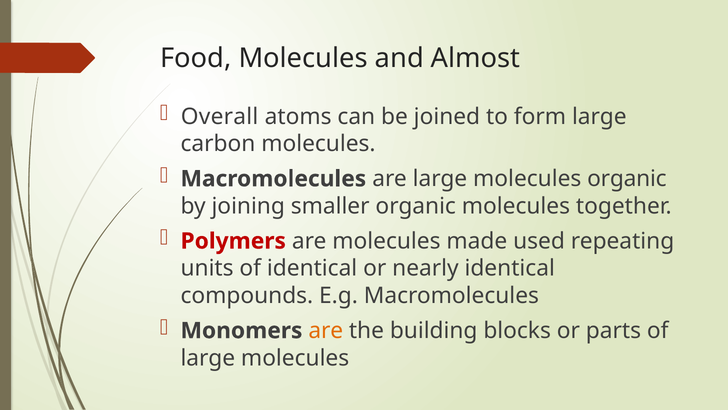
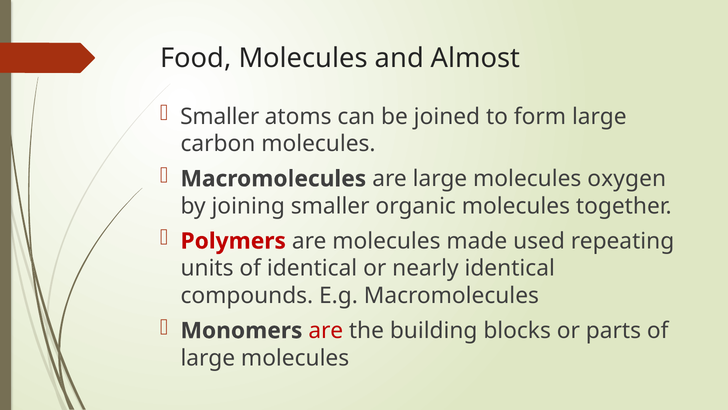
Overall at (220, 116): Overall -> Smaller
molecules organic: organic -> oxygen
are at (326, 330) colour: orange -> red
